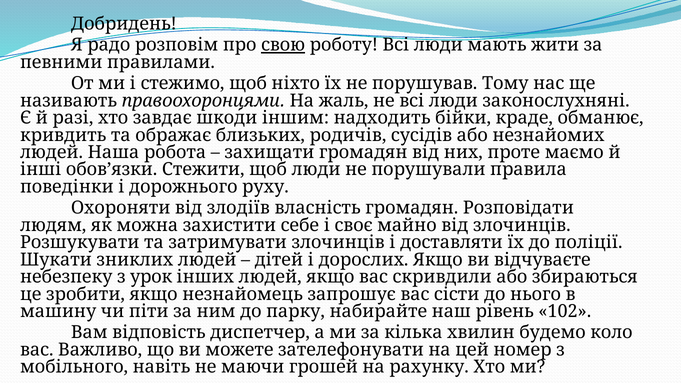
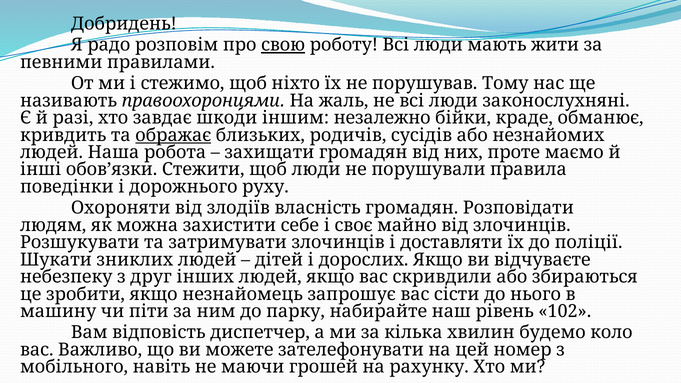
надходить: надходить -> незалежно
ображає underline: none -> present
урок: урок -> друг
